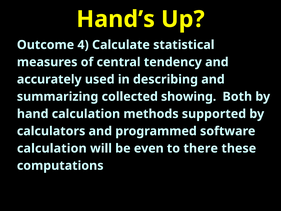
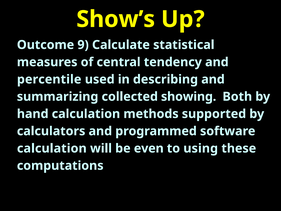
Hand’s: Hand’s -> Show’s
4: 4 -> 9
accurately: accurately -> percentile
there: there -> using
